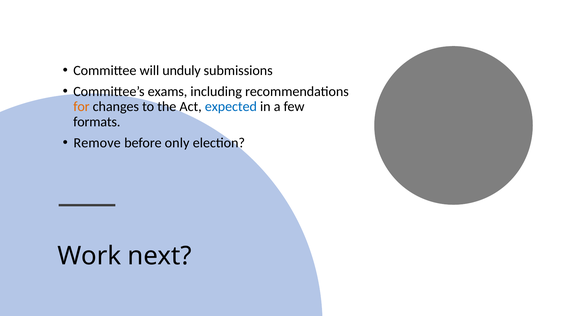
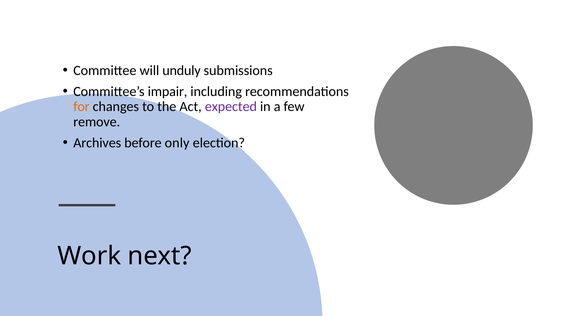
exams: exams -> impair
expected colour: blue -> purple
formats: formats -> remove
Remove: Remove -> Archives
